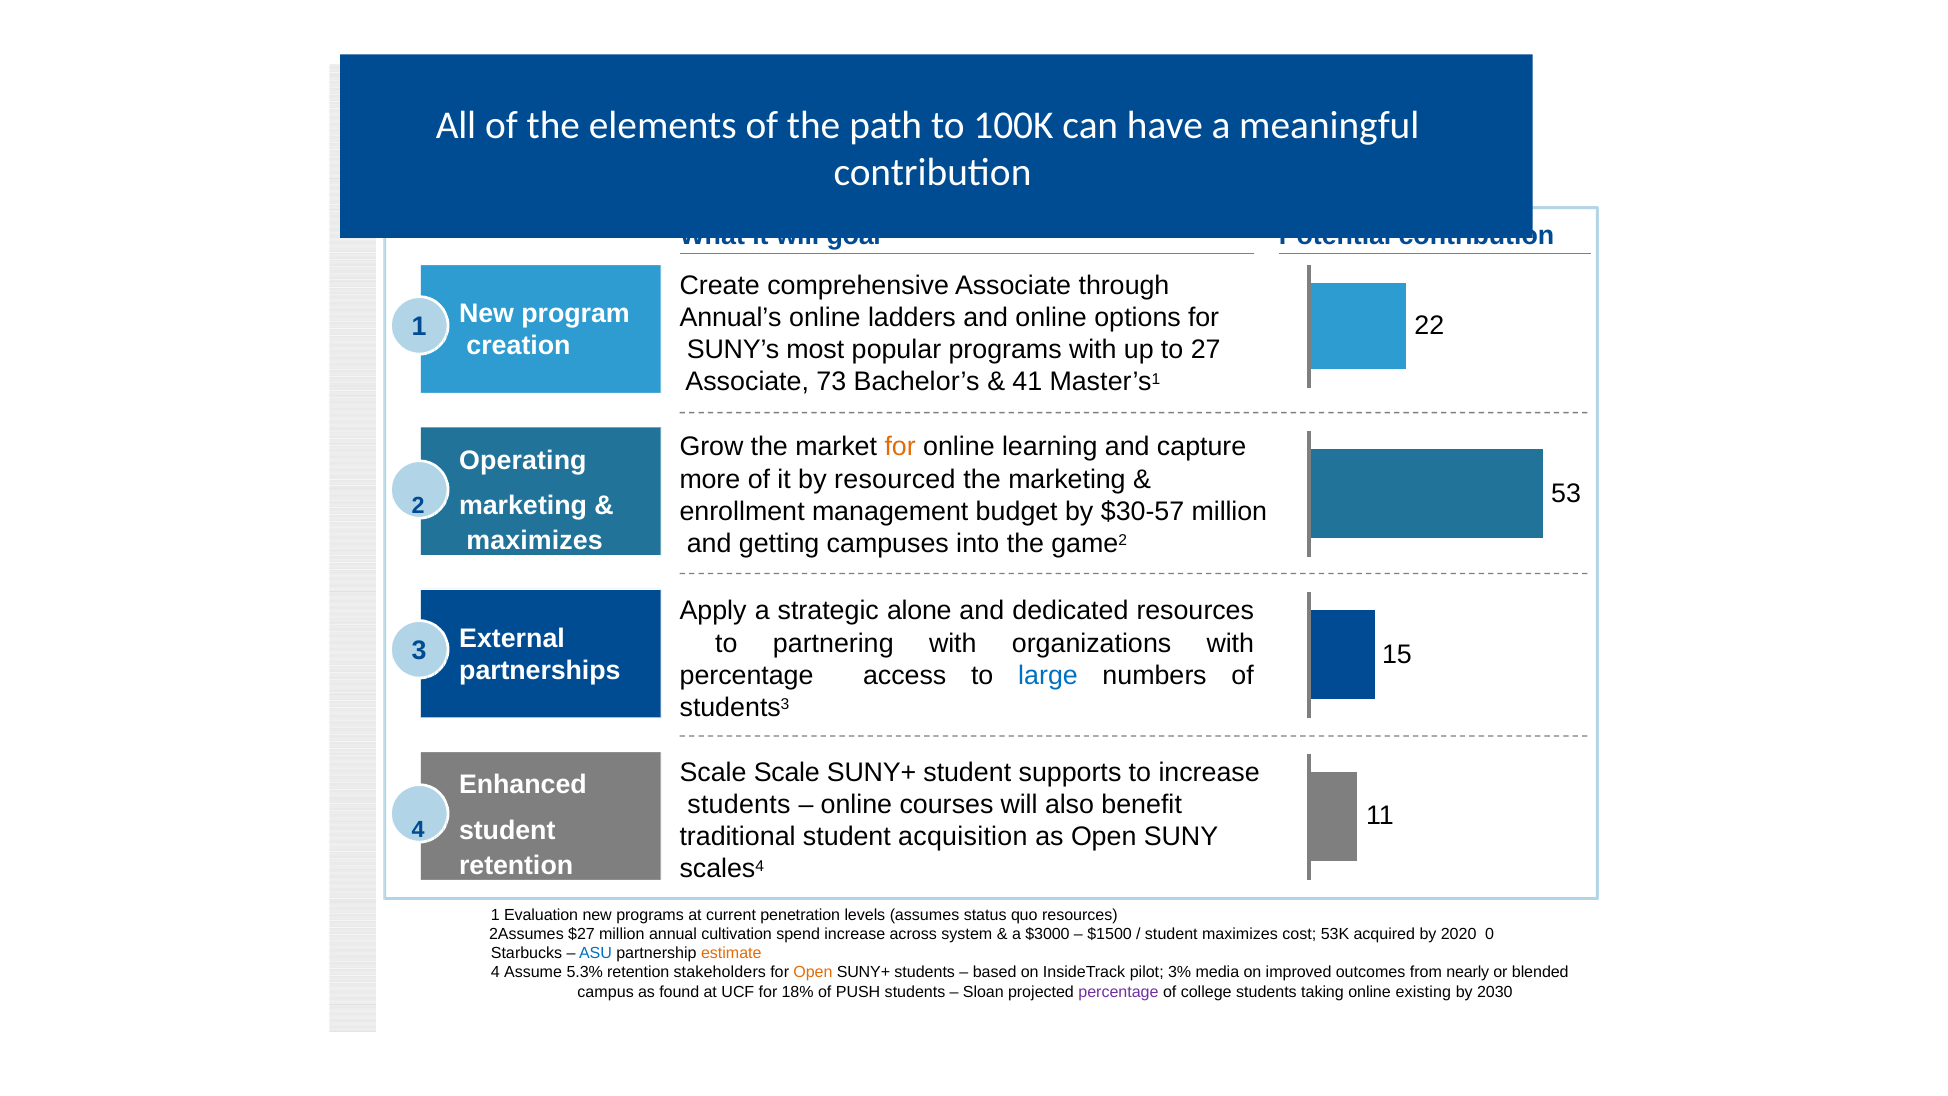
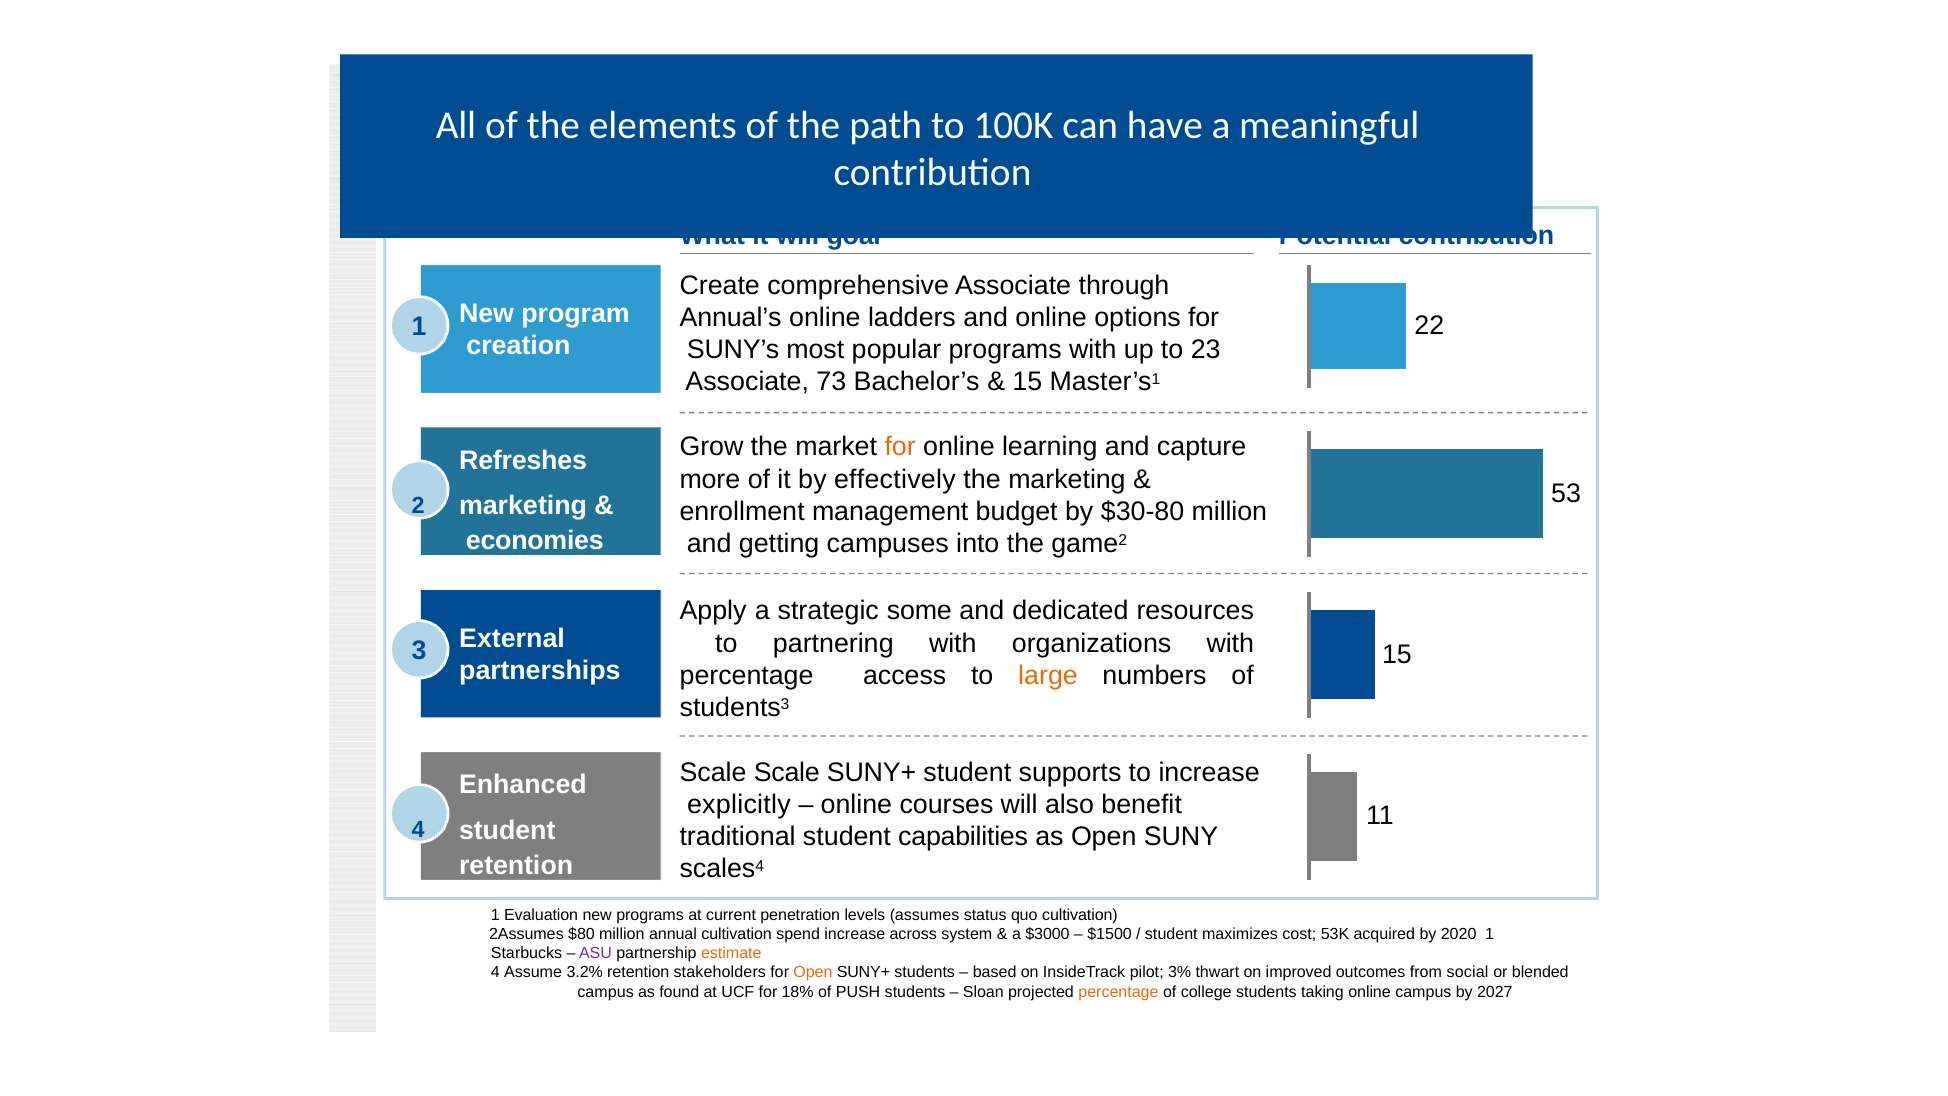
27: 27 -> 23
41 at (1027, 382): 41 -> 15
Operating: Operating -> Refreshes
resourced: resourced -> effectively
$30-57: $30-57 -> $30-80
maximizes at (535, 541): maximizes -> economies
alone: alone -> some
large colour: blue -> orange
students at (739, 804): students -> explicitly
acquisition: acquisition -> capabilities
quo resources: resources -> cultivation
$27: $27 -> $80
2020 0: 0 -> 1
ASU colour: blue -> purple
5.3%: 5.3% -> 3.2%
media: media -> thwart
nearly: nearly -> social
percentage at (1118, 992) colour: purple -> orange
online existing: existing -> campus
2030: 2030 -> 2027
